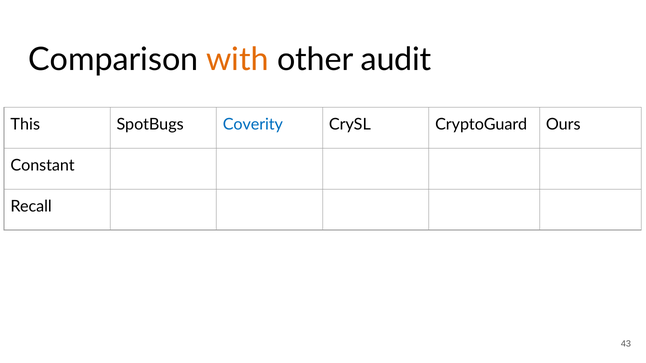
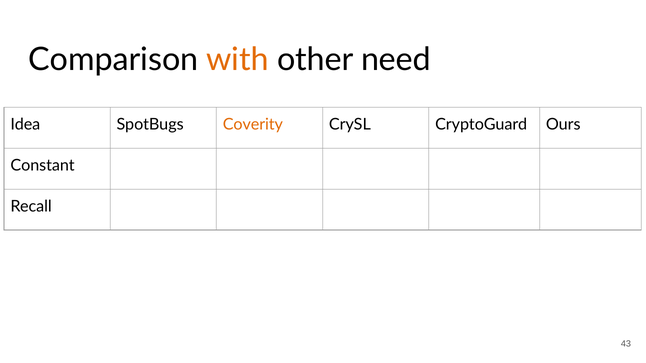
audit: audit -> need
This: This -> Idea
Coverity colour: blue -> orange
